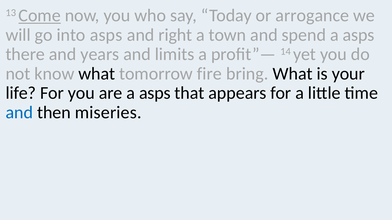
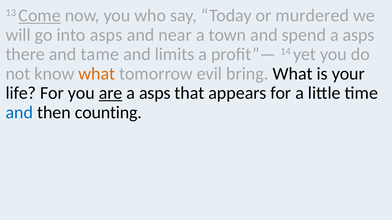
arrogance: arrogance -> murdered
right: right -> near
years: years -> tame
what at (97, 74) colour: black -> orange
fire: fire -> evil
are underline: none -> present
miseries: miseries -> counting
